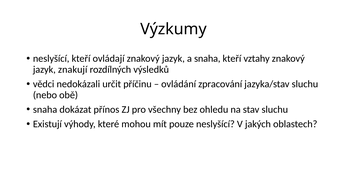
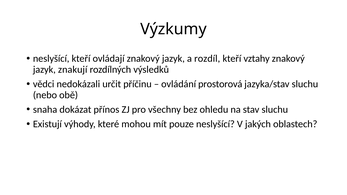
a snaha: snaha -> rozdíl
zpracování: zpracování -> prostorová
